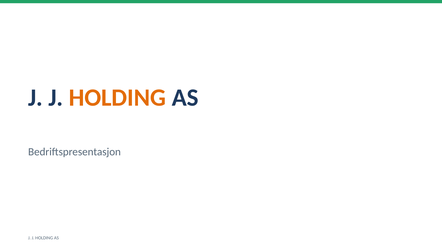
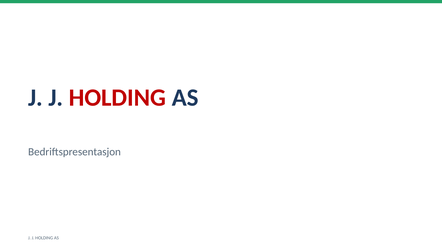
HOLDING at (117, 98) colour: orange -> red
